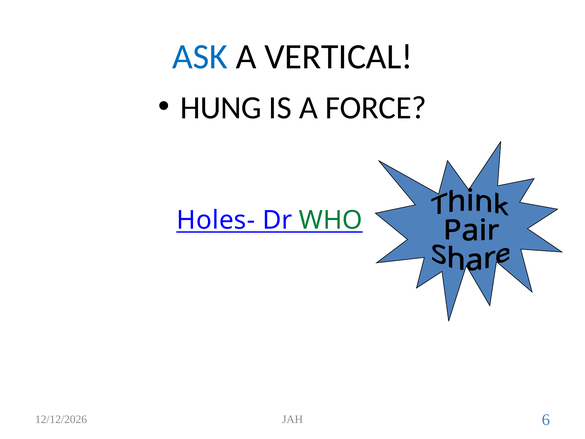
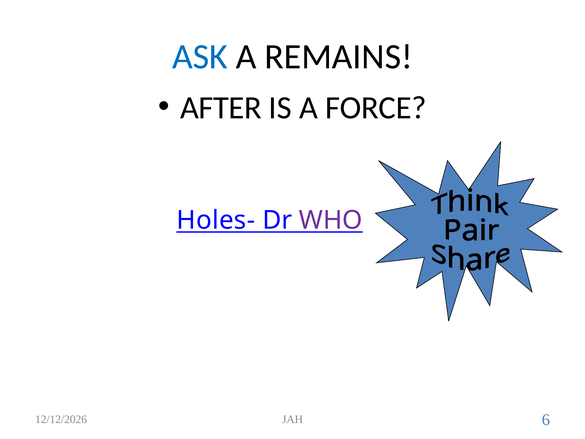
VERTICAL: VERTICAL -> REMAINS
HUNG: HUNG -> AFTER
WHO colour: green -> purple
